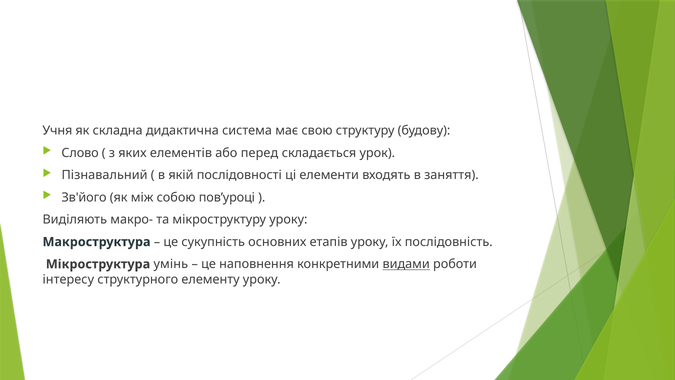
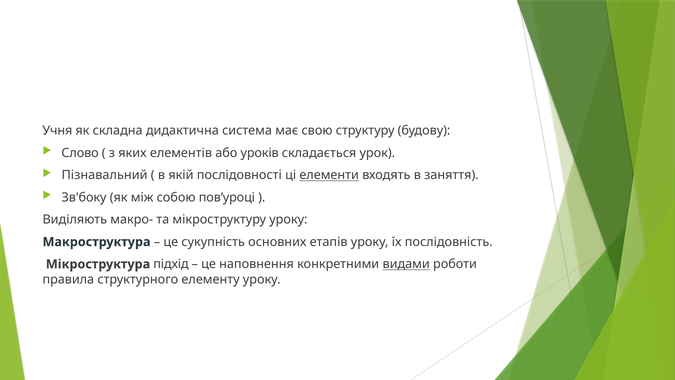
перед: перед -> уроків
елементи underline: none -> present
Зв'його: Зв'його -> Зв'боку
умінь: умінь -> підхід
інтересу: інтересу -> правила
